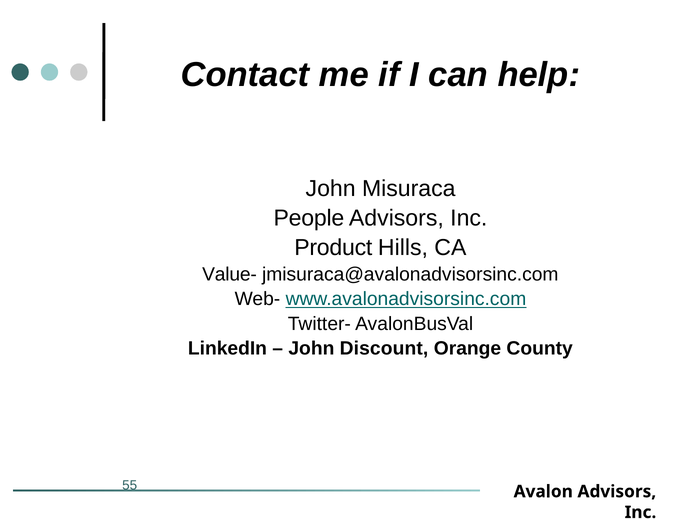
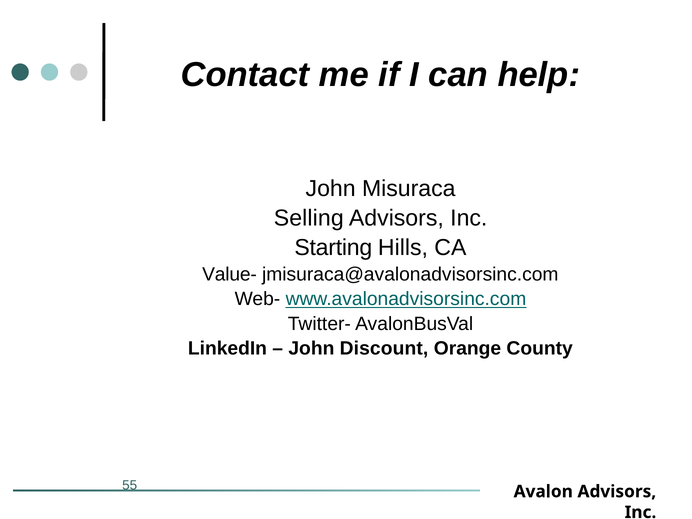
People: People -> Selling
Product: Product -> Starting
